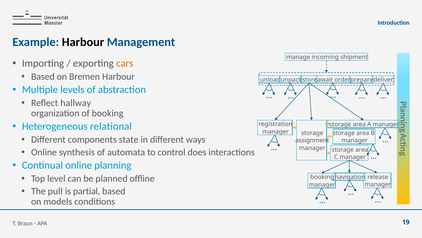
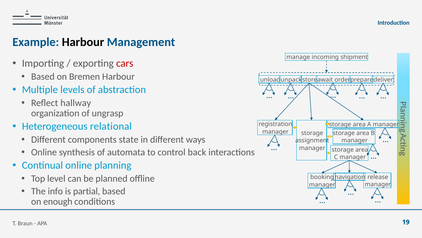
cars colour: orange -> red
of booking: booking -> ungrasp
does: does -> back
pull: pull -> info
models: models -> enough
